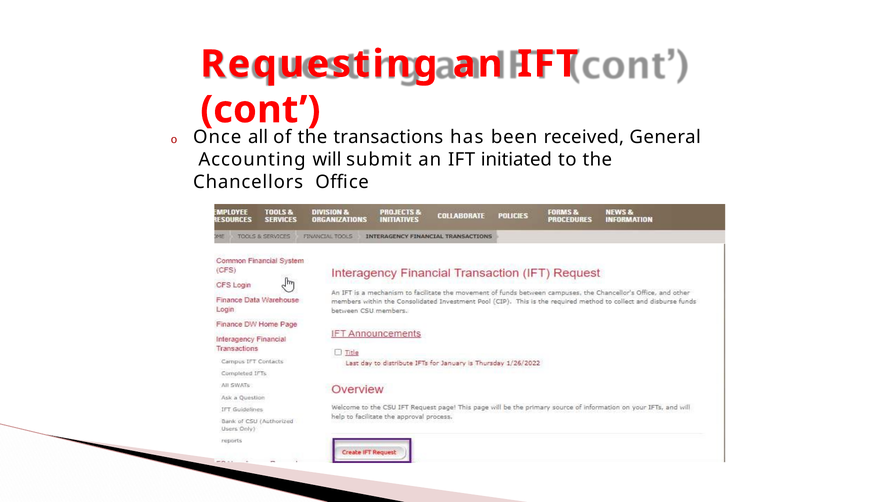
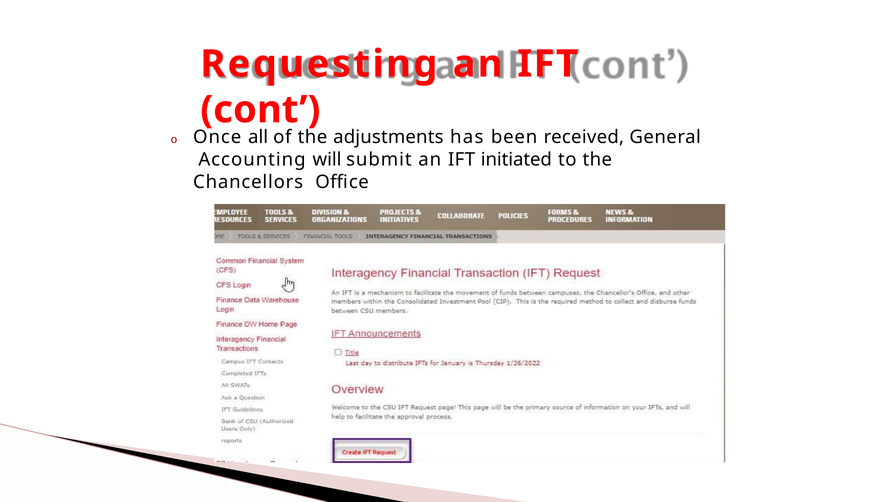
transactions: transactions -> adjustments
